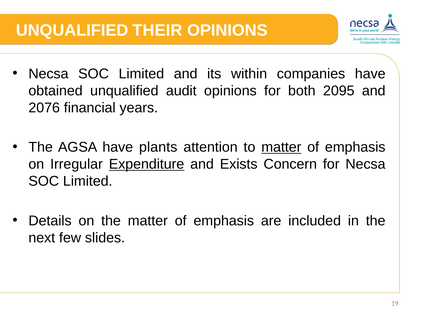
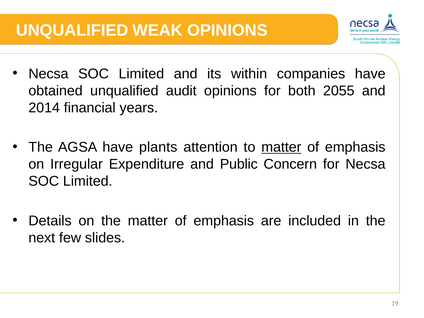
THEIR: THEIR -> WEAK
2095: 2095 -> 2055
2076: 2076 -> 2014
Expenditure underline: present -> none
Exists: Exists -> Public
